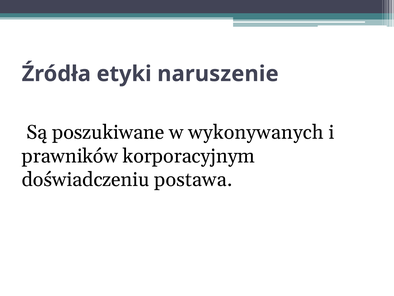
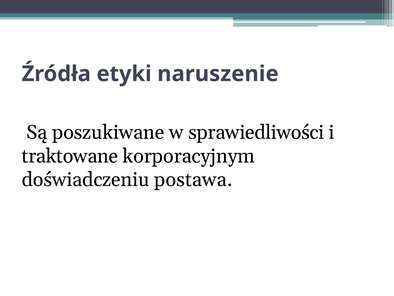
wykonywanych: wykonywanych -> sprawiedliwości
prawników: prawników -> traktowane
